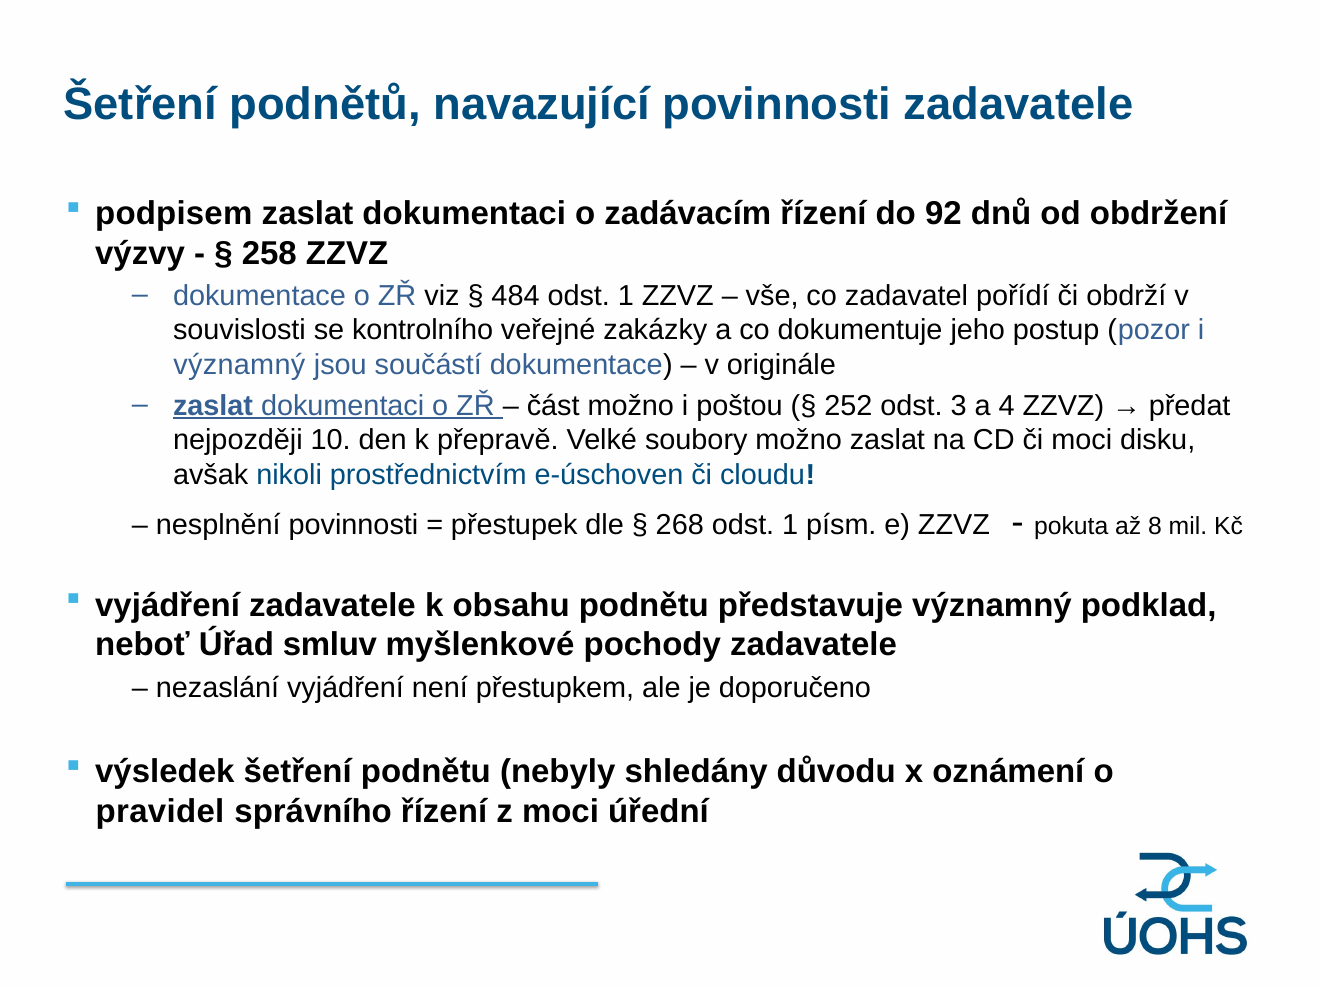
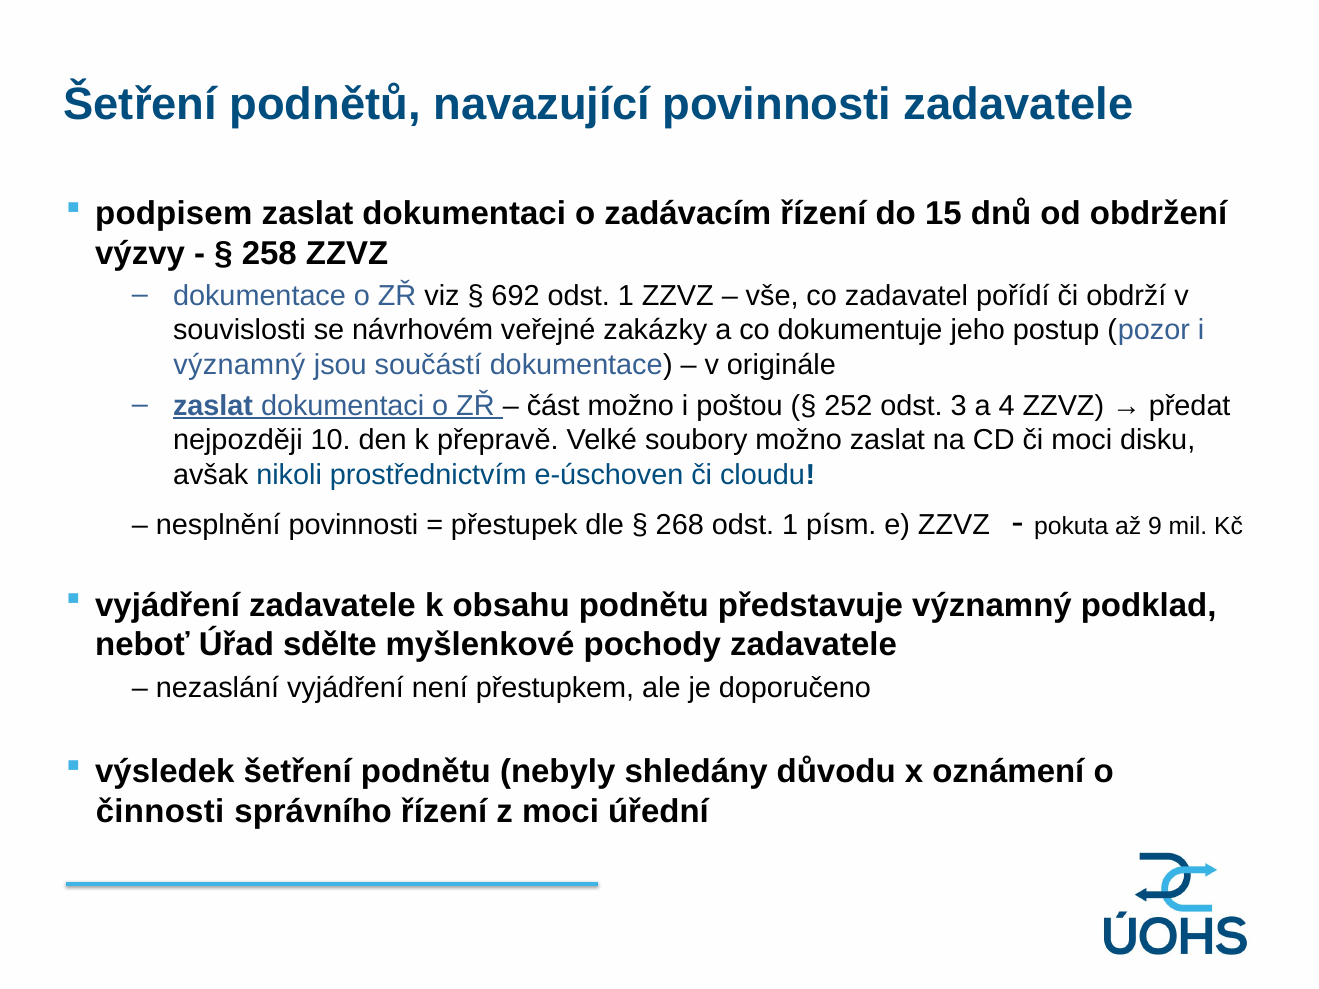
92: 92 -> 15
484: 484 -> 692
kontrolního: kontrolního -> návrhovém
8: 8 -> 9
smluv: smluv -> sdělte
pravidel: pravidel -> činnosti
